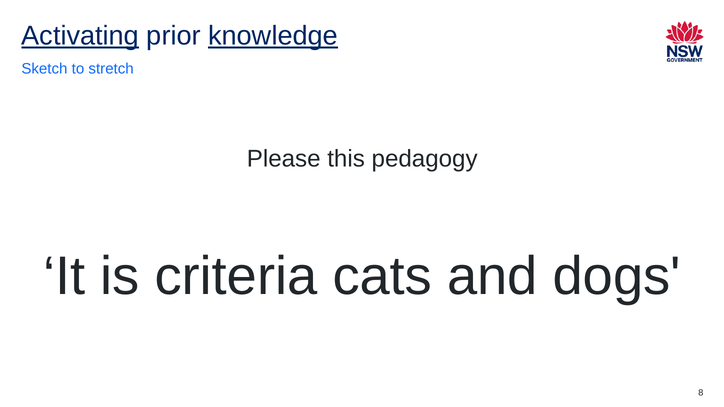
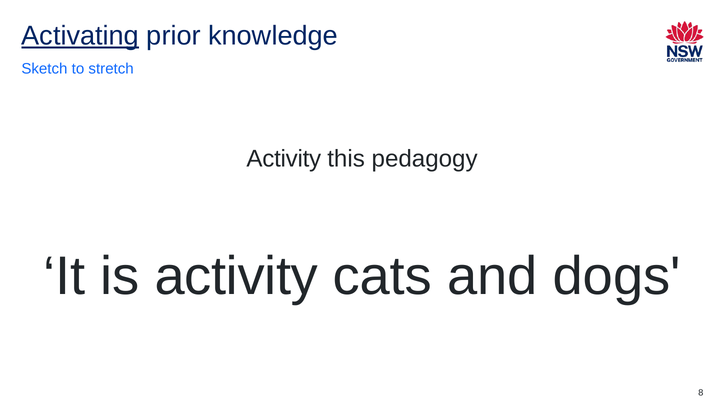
knowledge underline: present -> none
Please at (284, 159): Please -> Activity
is criteria: criteria -> activity
